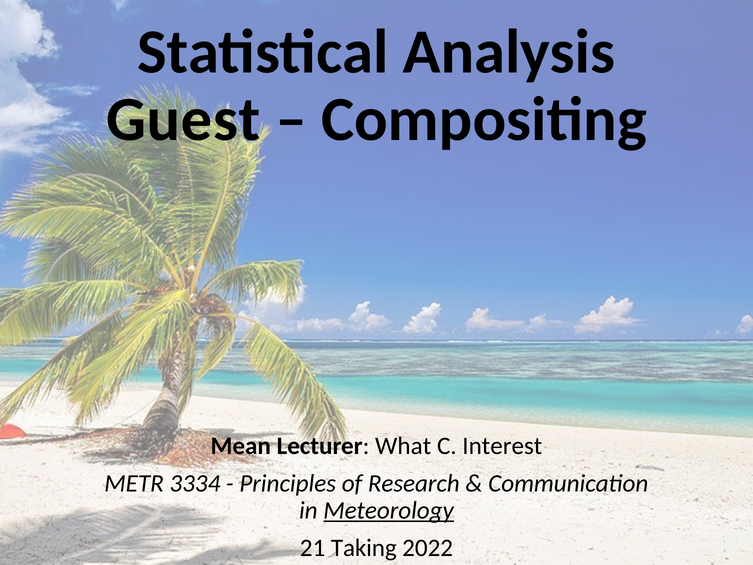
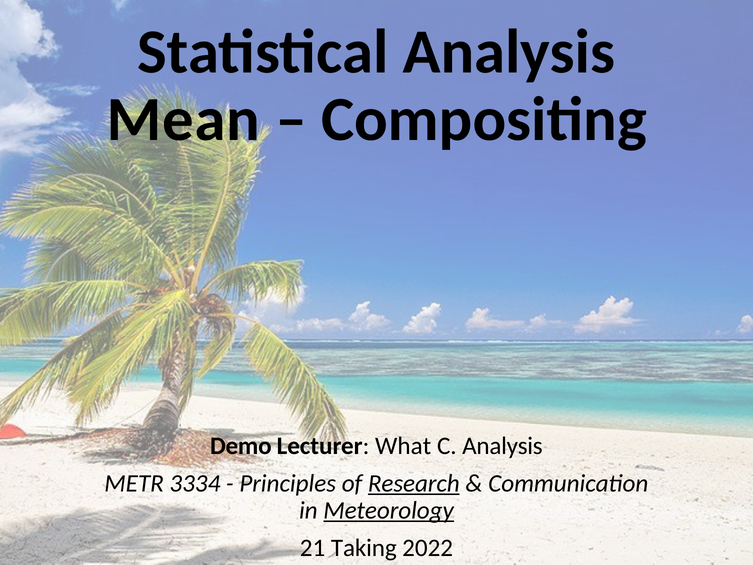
Guest: Guest -> Mean
Mean: Mean -> Demo
C Interest: Interest -> Analysis
Research underline: none -> present
